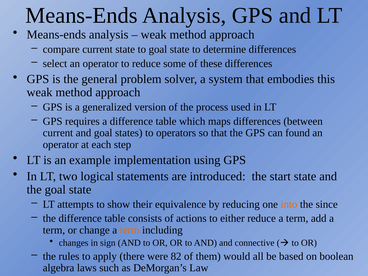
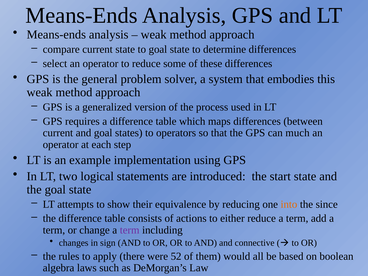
found: found -> much
term at (130, 230) colour: orange -> purple
82: 82 -> 52
